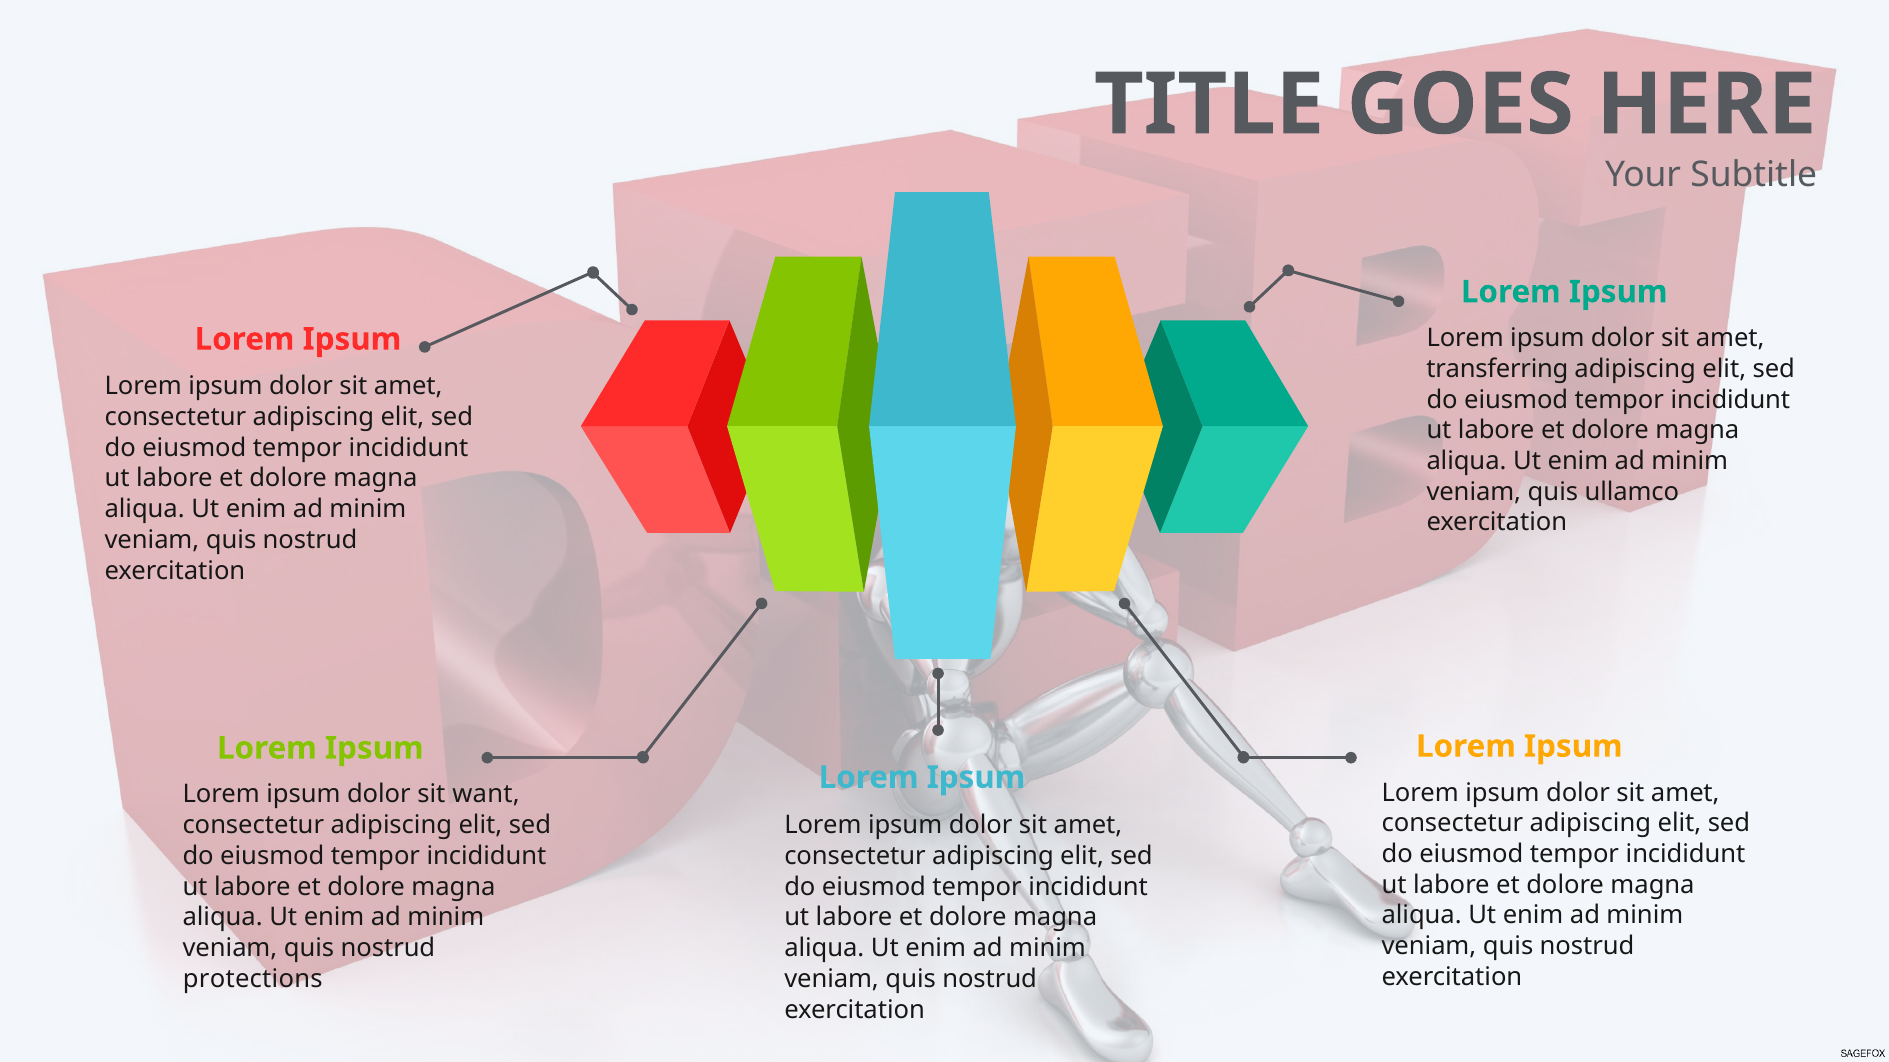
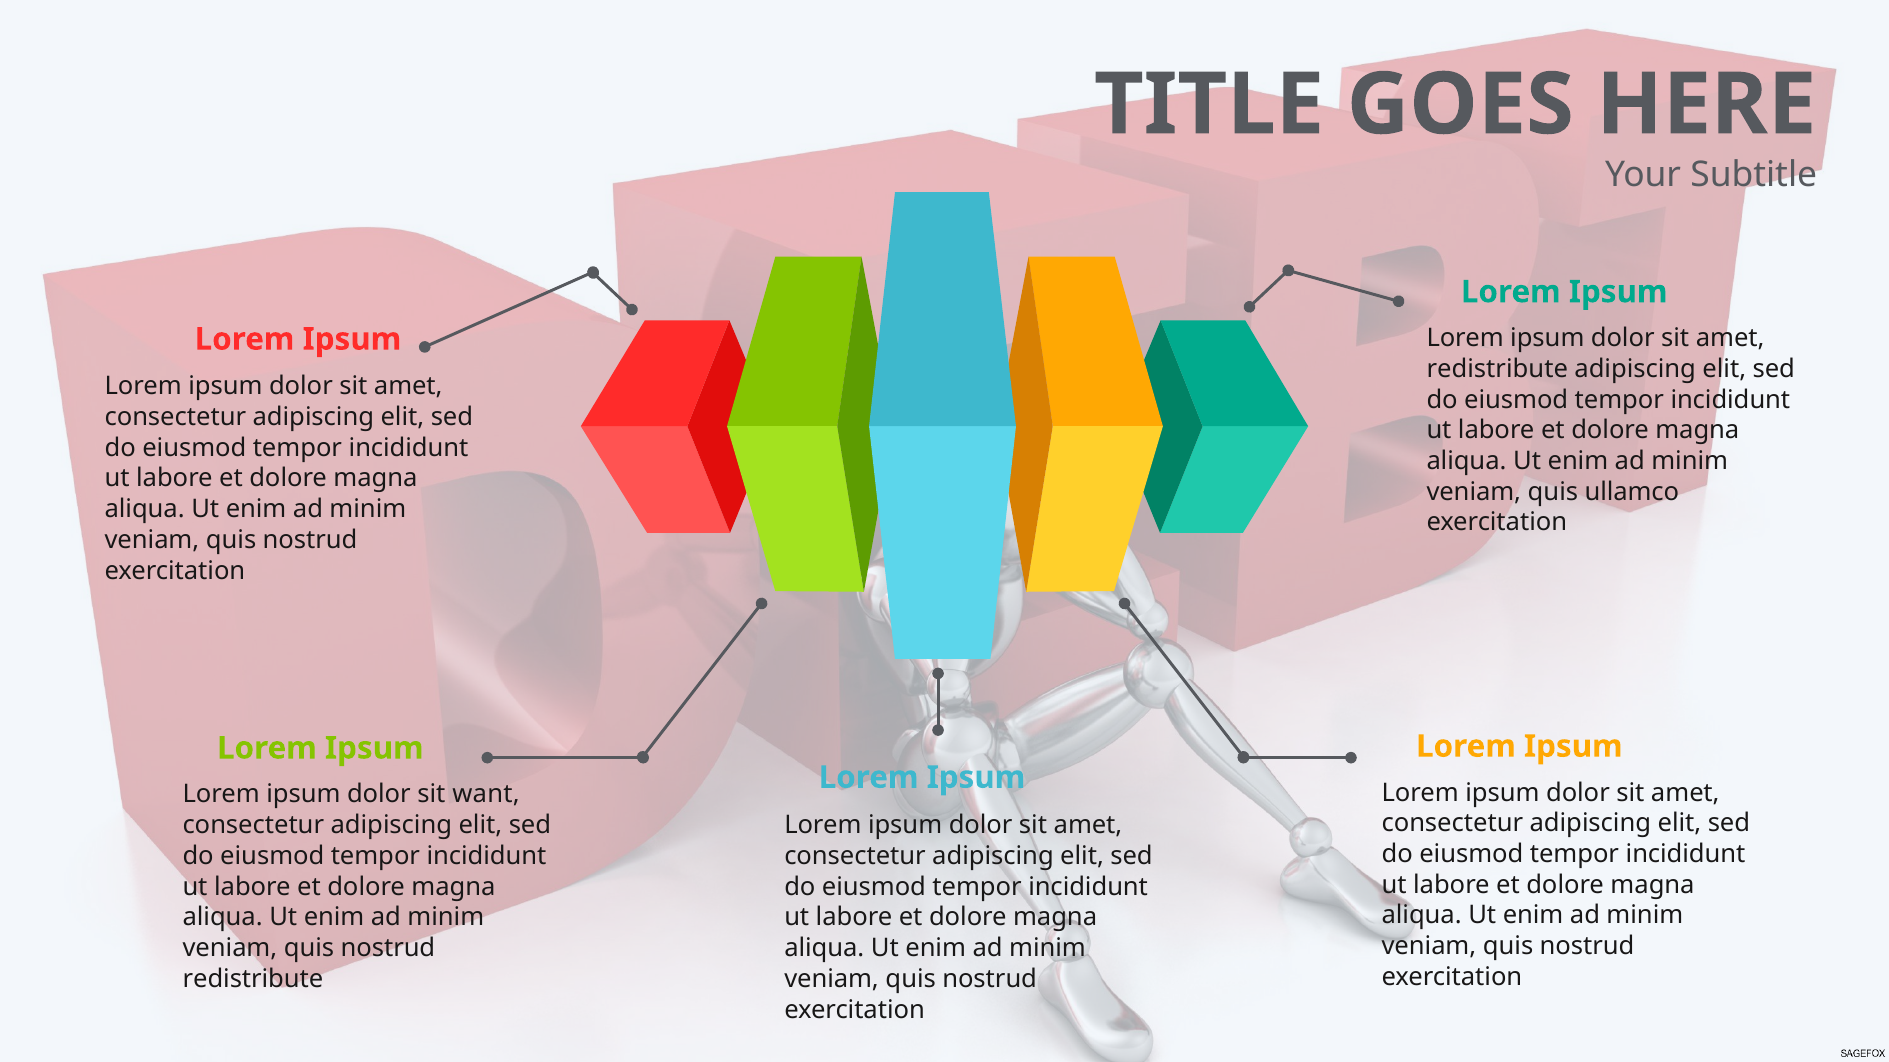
transferring at (1497, 369): transferring -> redistribute
protections at (253, 979): protections -> redistribute
